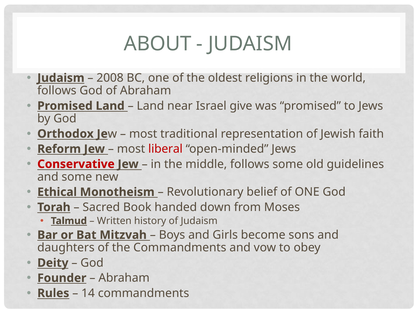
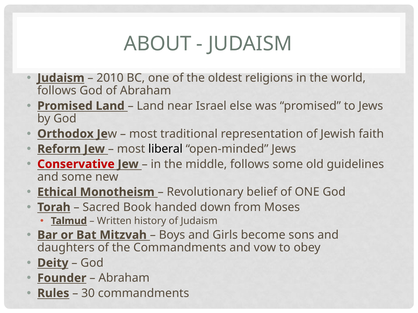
2008: 2008 -> 2010
give: give -> else
liberal colour: red -> black
14: 14 -> 30
